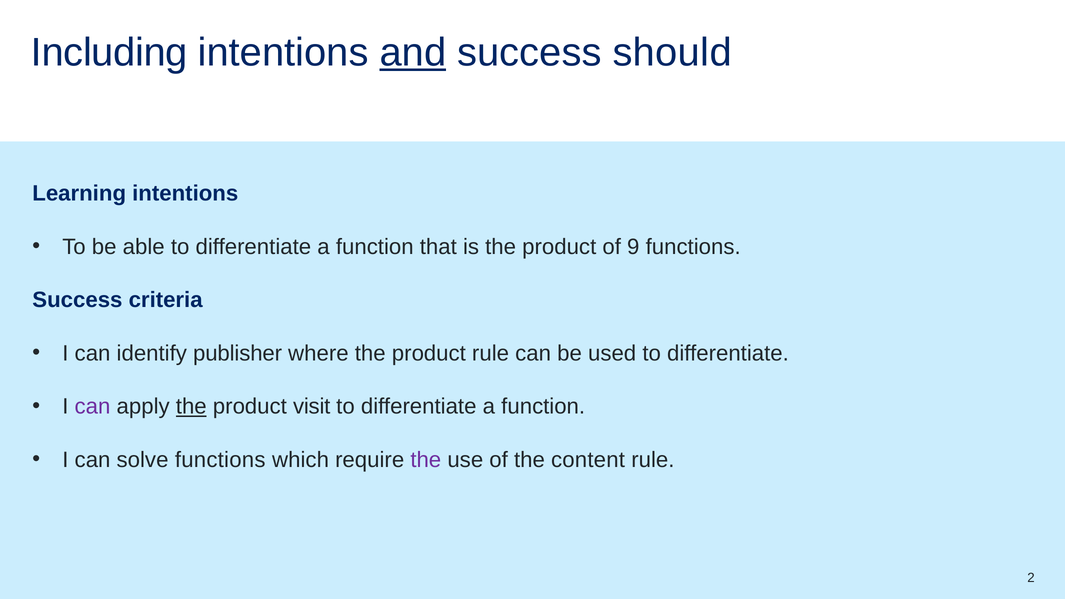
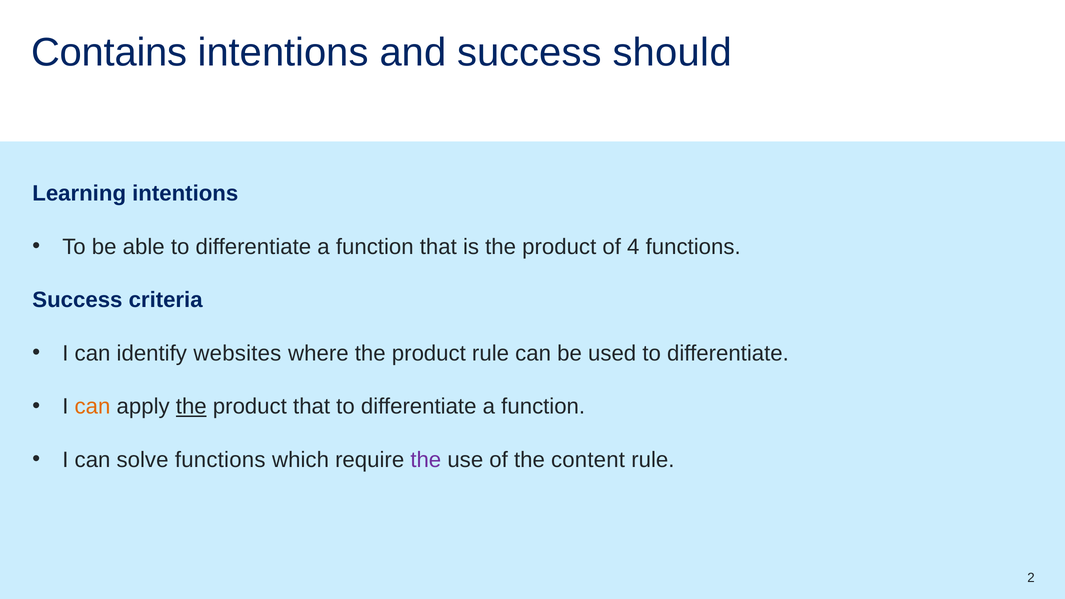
Including: Including -> Contains
and underline: present -> none
9: 9 -> 4
publisher: publisher -> websites
can at (92, 407) colour: purple -> orange
product visit: visit -> that
